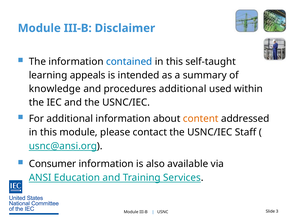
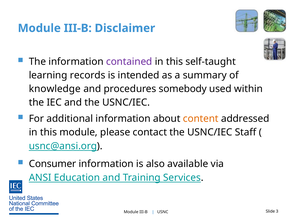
contained colour: blue -> purple
appeals: appeals -> records
procedures additional: additional -> somebody
